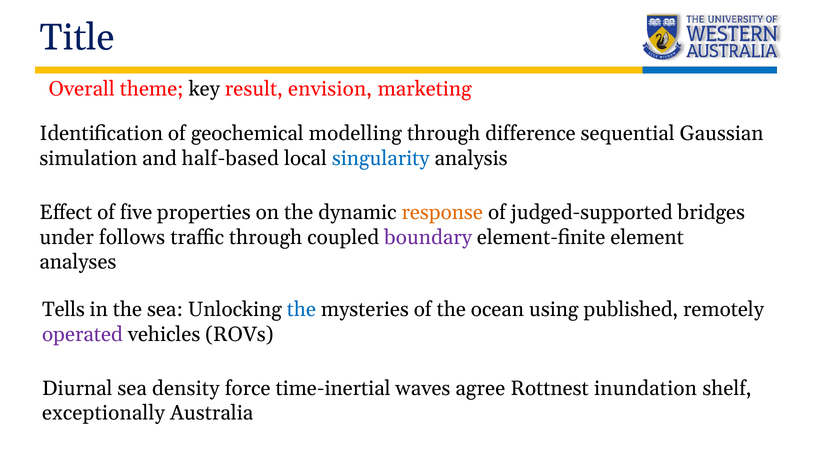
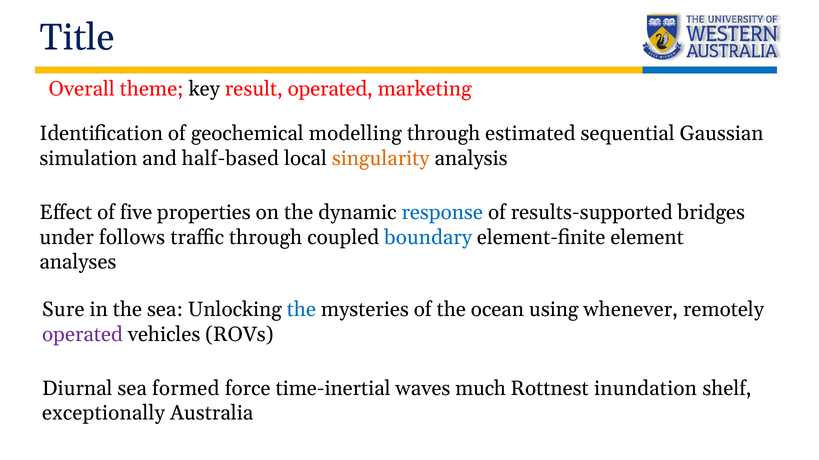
result envision: envision -> operated
difference: difference -> estimated
singularity colour: blue -> orange
response colour: orange -> blue
judged-supported: judged-supported -> results-supported
boundary colour: purple -> blue
Tells: Tells -> Sure
published: published -> whenever
density: density -> formed
agree: agree -> much
